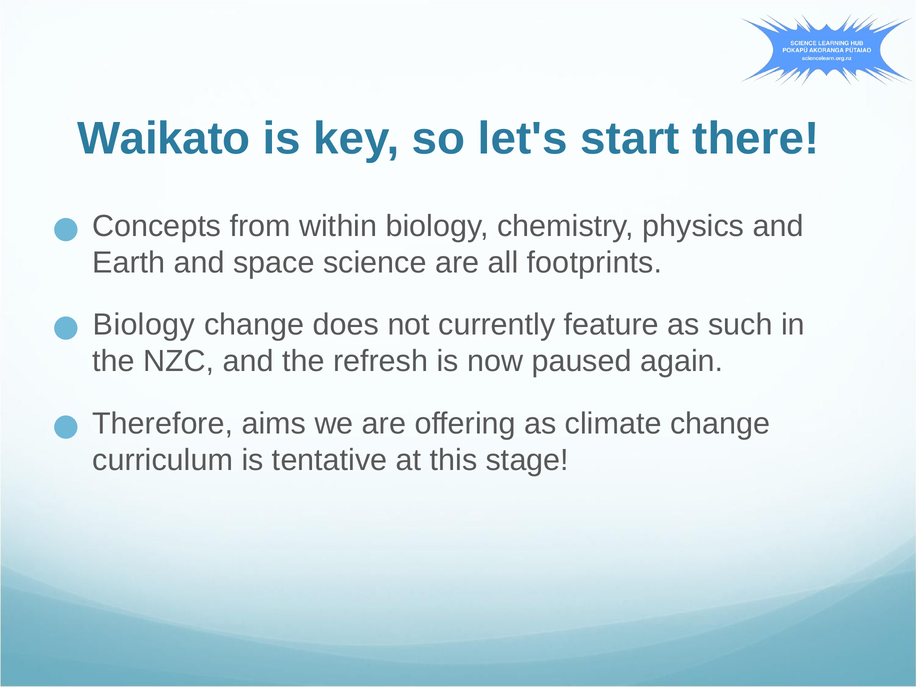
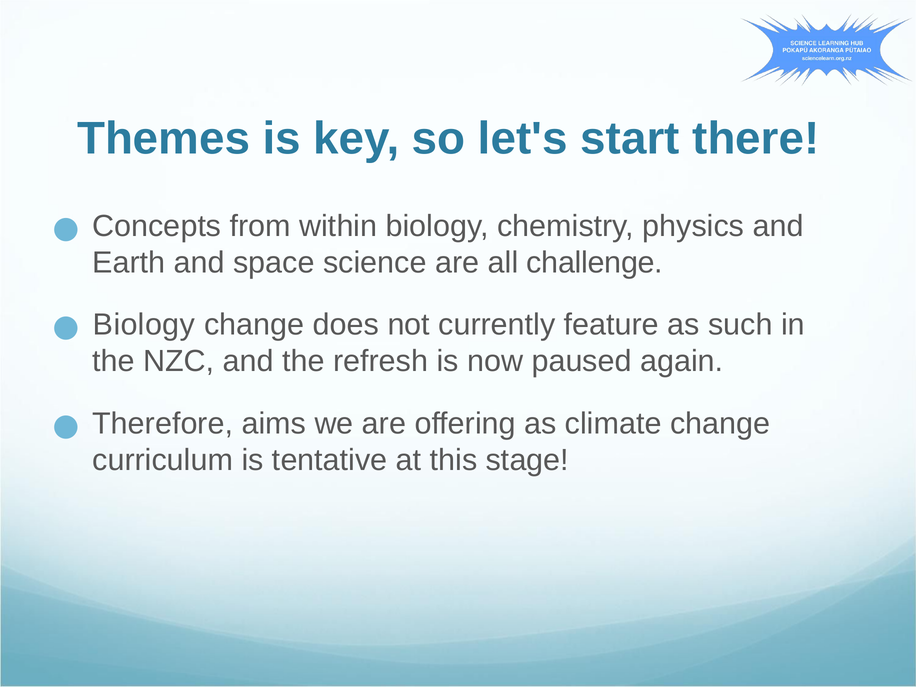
Waikato: Waikato -> Themes
footprints: footprints -> challenge
